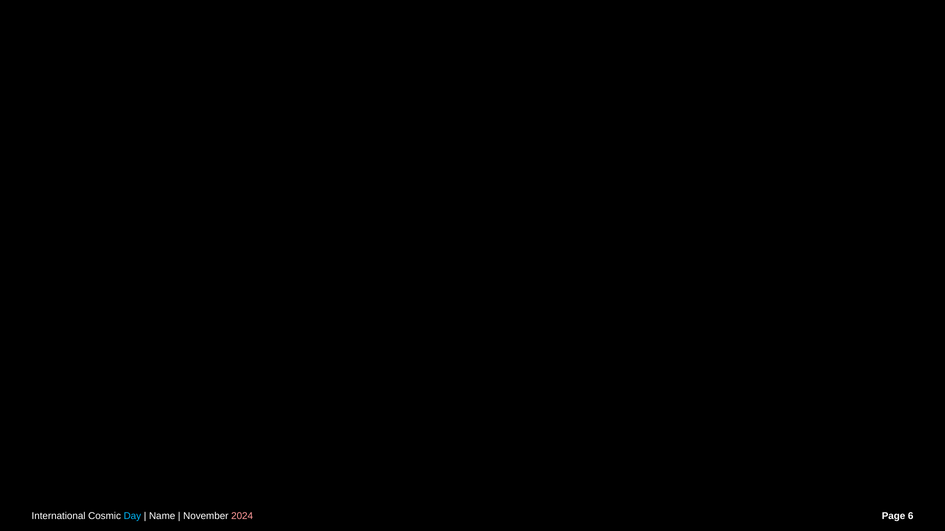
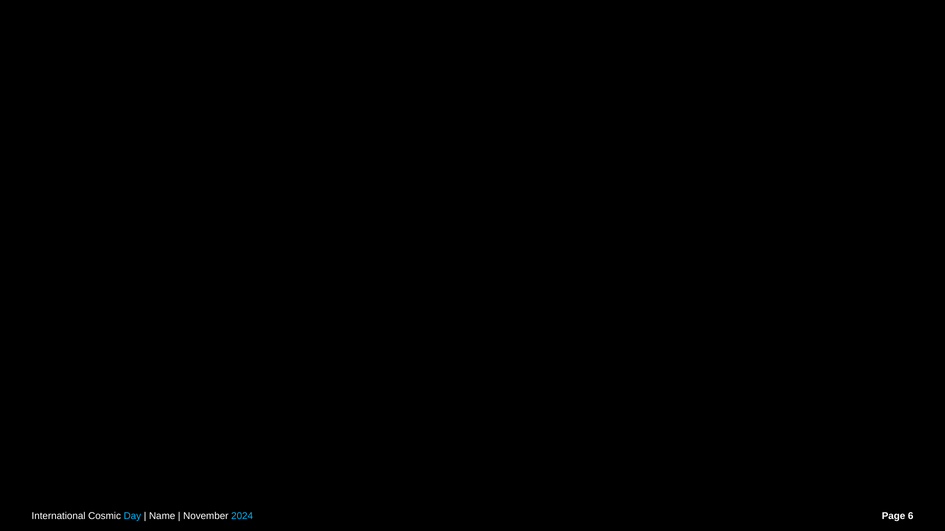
2024 colour: pink -> light blue
